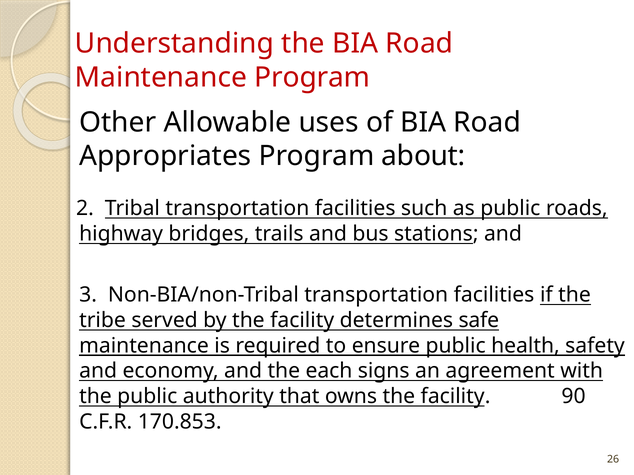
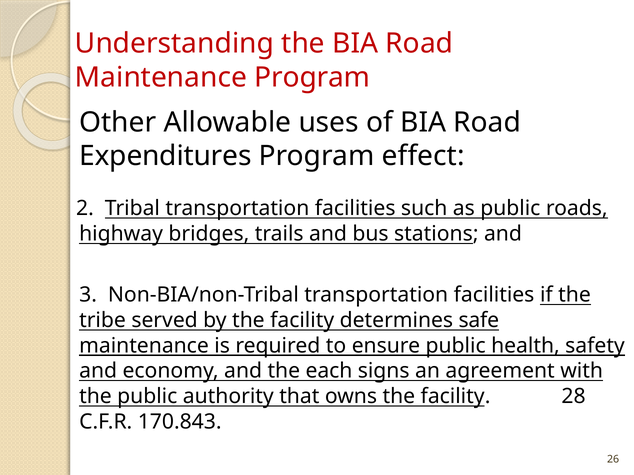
Appropriates: Appropriates -> Expenditures
about: about -> effect
90: 90 -> 28
170.853: 170.853 -> 170.843
